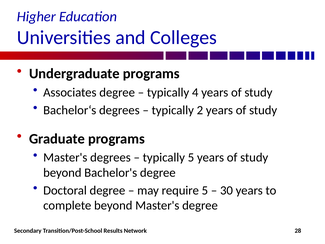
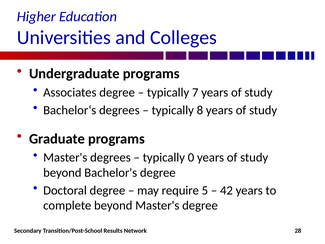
4: 4 -> 7
2: 2 -> 8
typically 5: 5 -> 0
30: 30 -> 42
